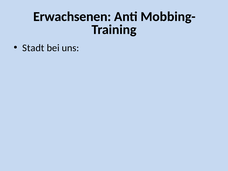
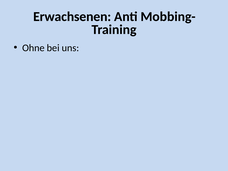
Stadt: Stadt -> Ohne
